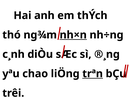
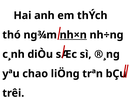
trªn underline: present -> none
